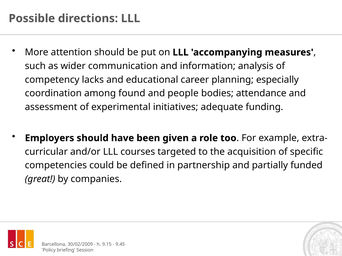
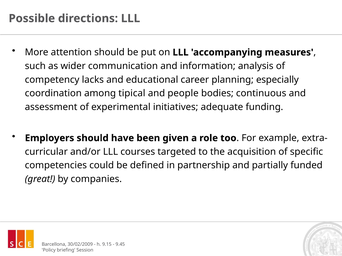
found: found -> tipical
attendance: attendance -> continuous
